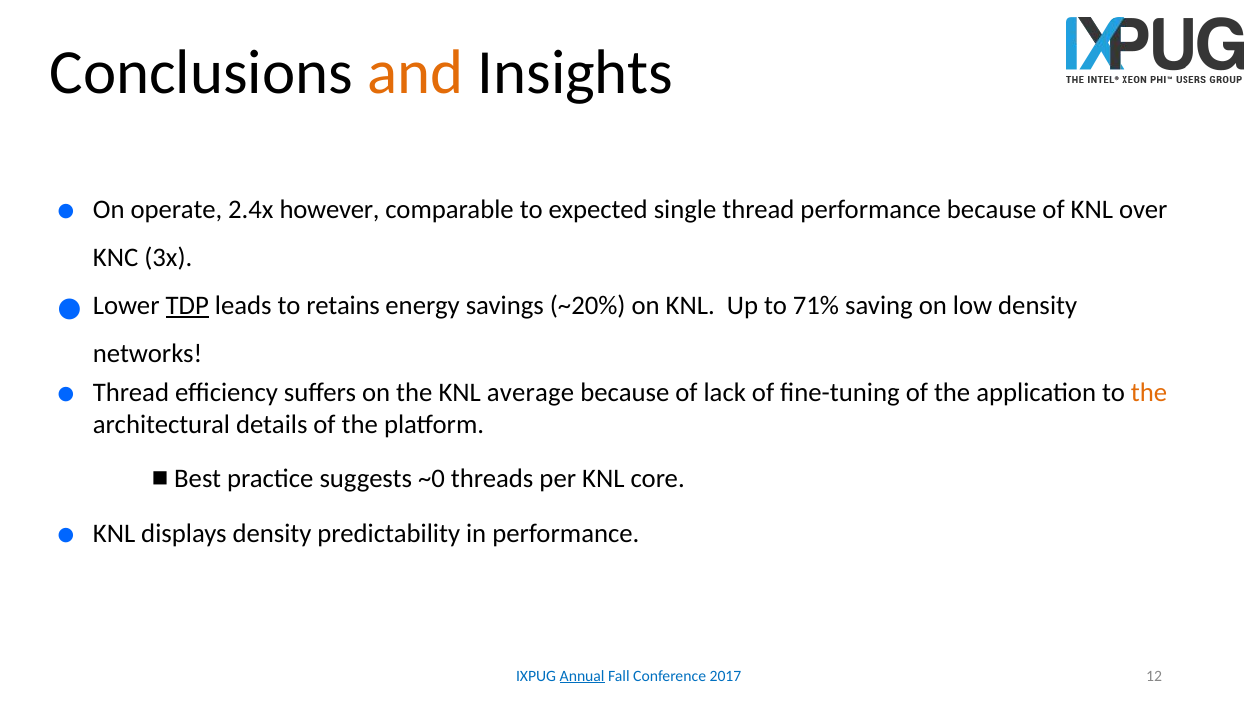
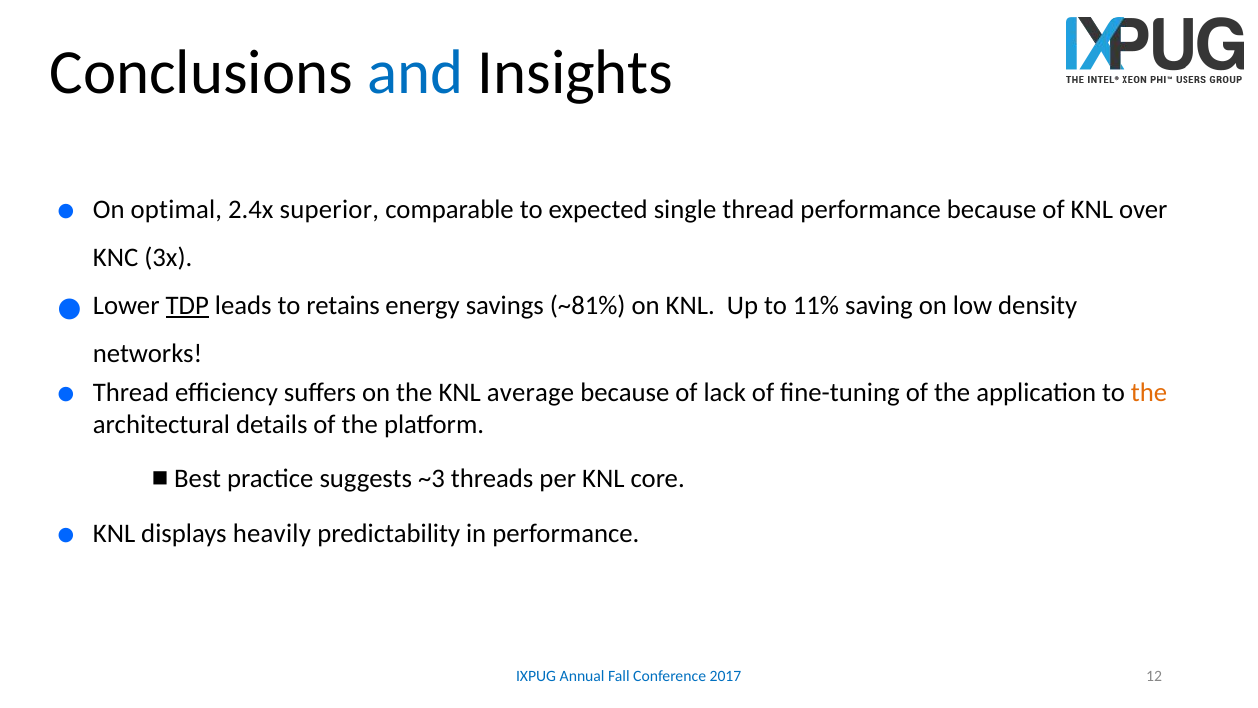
and colour: orange -> blue
operate: operate -> optimal
however: however -> superior
~20%: ~20% -> ~81%
71%: 71% -> 11%
~0: ~0 -> ~3
displays density: density -> heavily
Annual underline: present -> none
